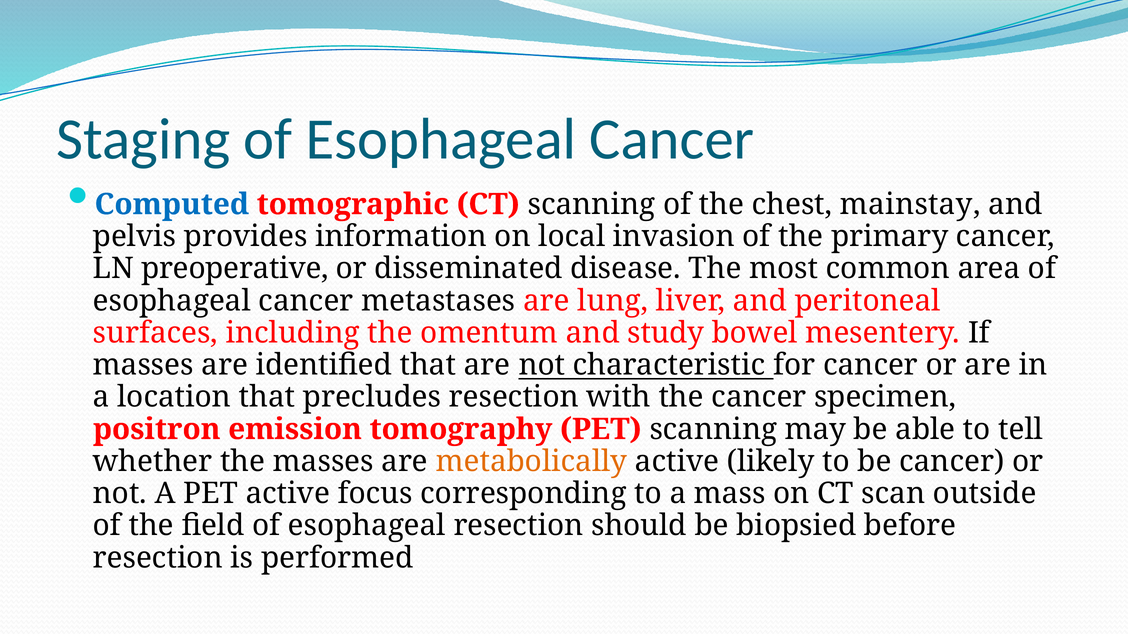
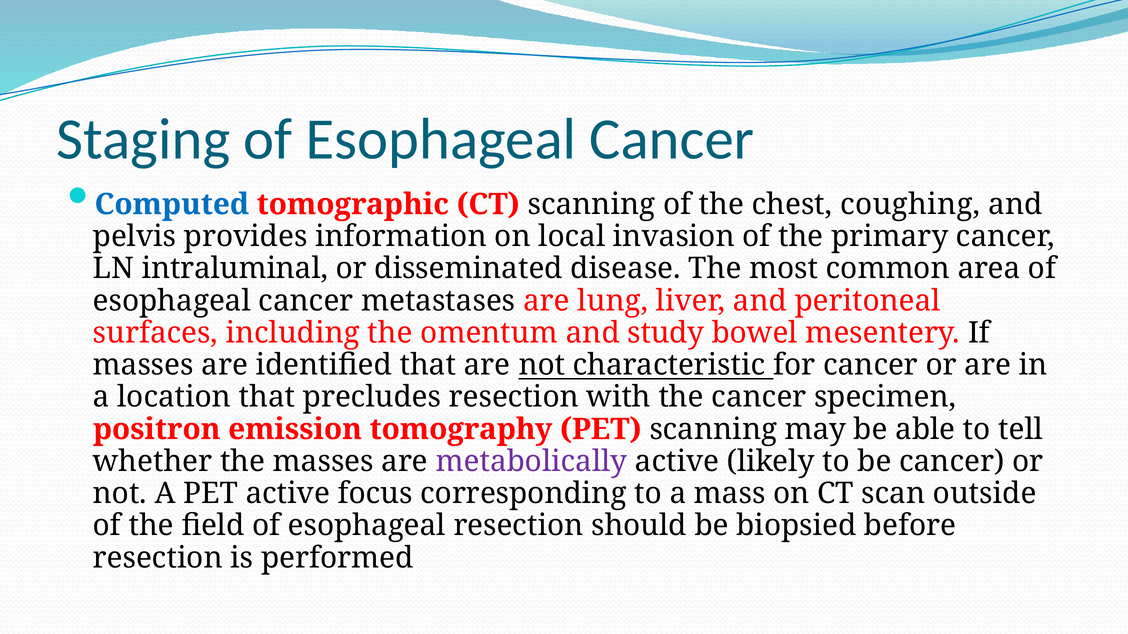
mainstay: mainstay -> coughing
preoperative: preoperative -> intraluminal
metabolically colour: orange -> purple
